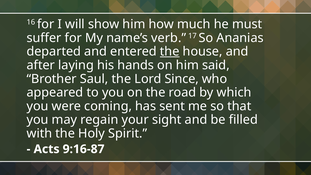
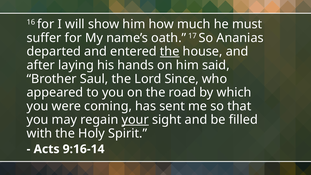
verb: verb -> oath
your underline: none -> present
9:16-87: 9:16-87 -> 9:16-14
